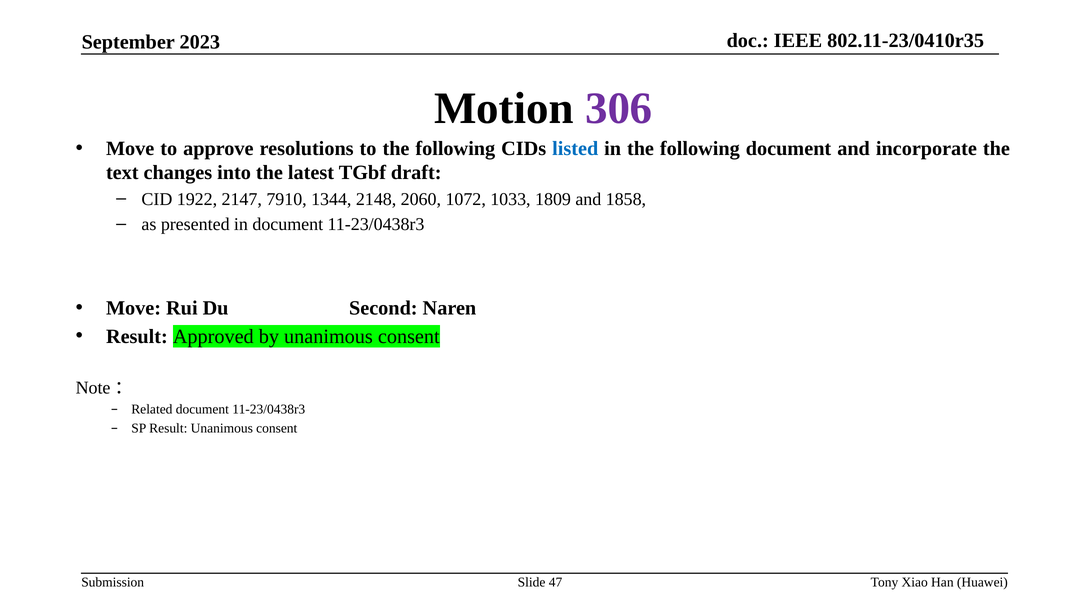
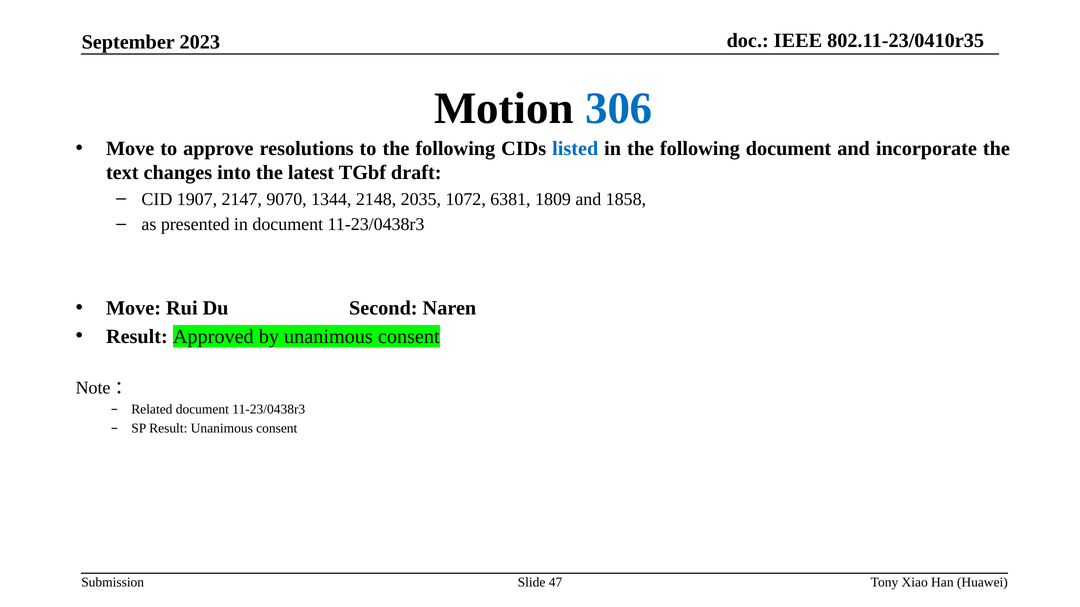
306 colour: purple -> blue
1922: 1922 -> 1907
7910: 7910 -> 9070
2060: 2060 -> 2035
1033: 1033 -> 6381
